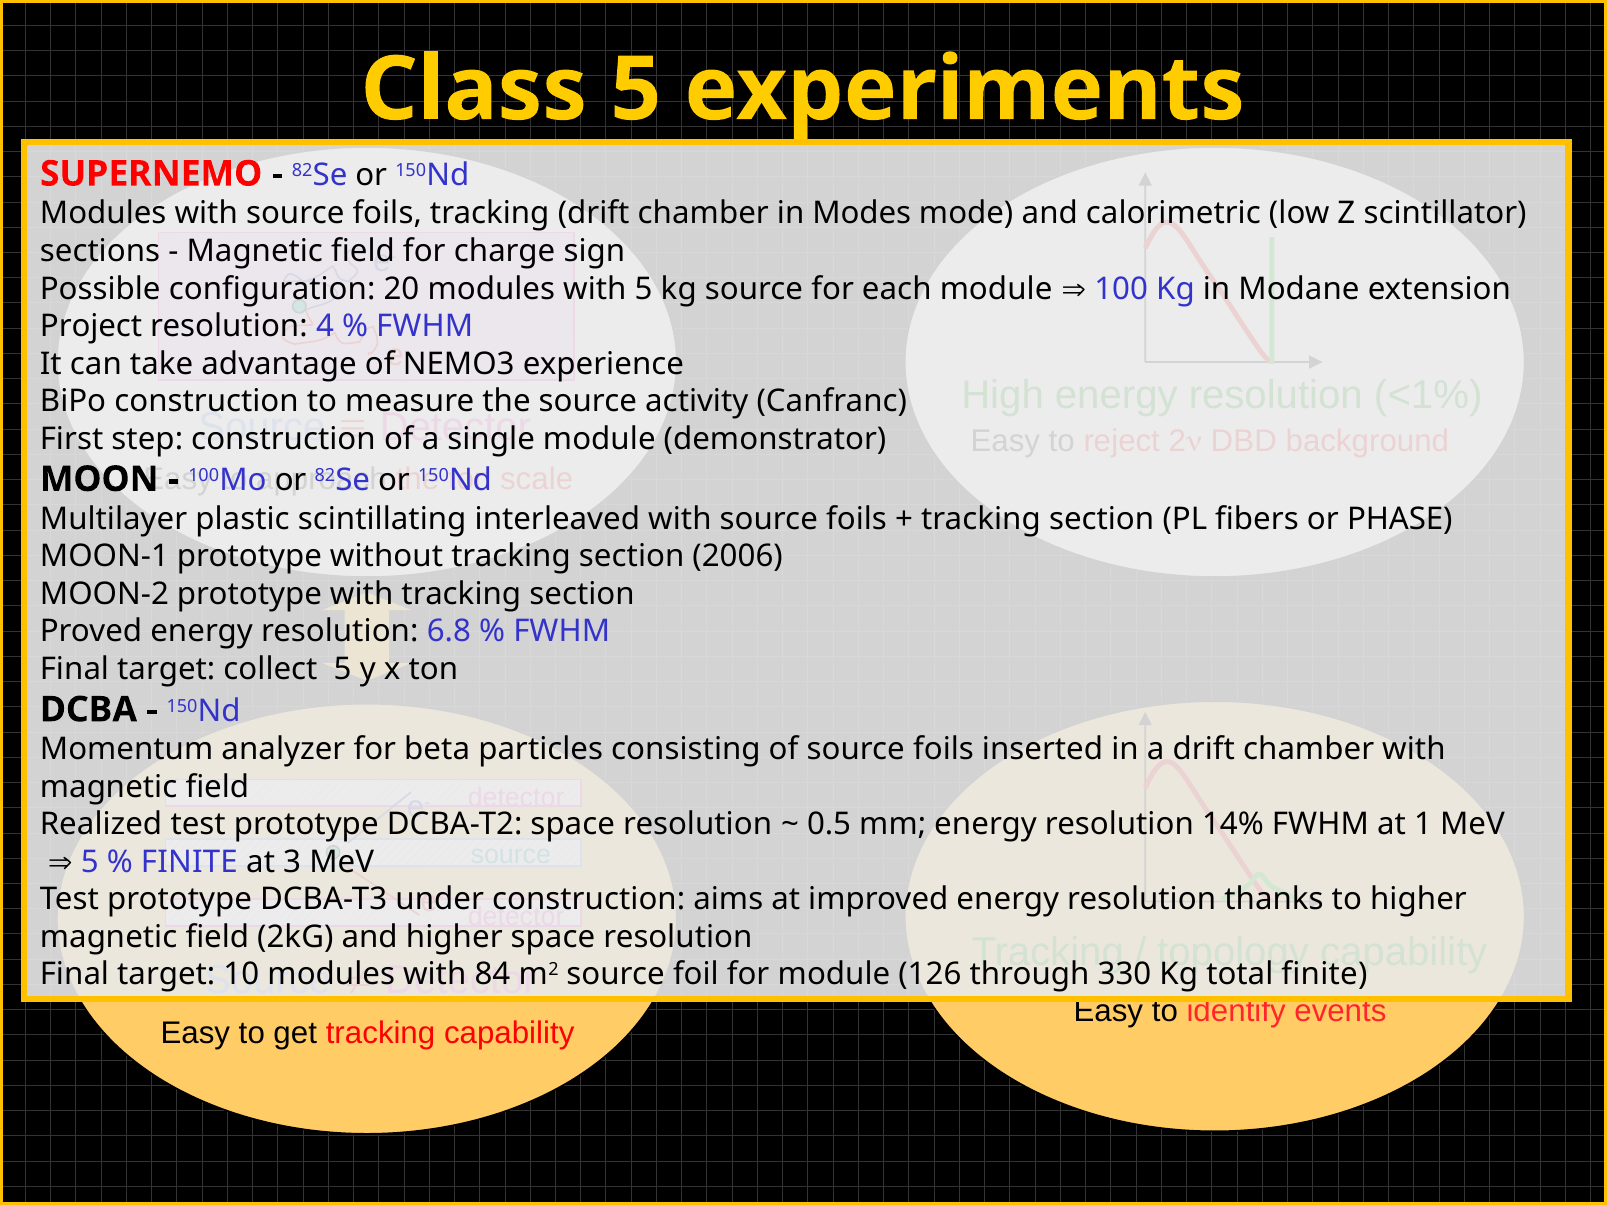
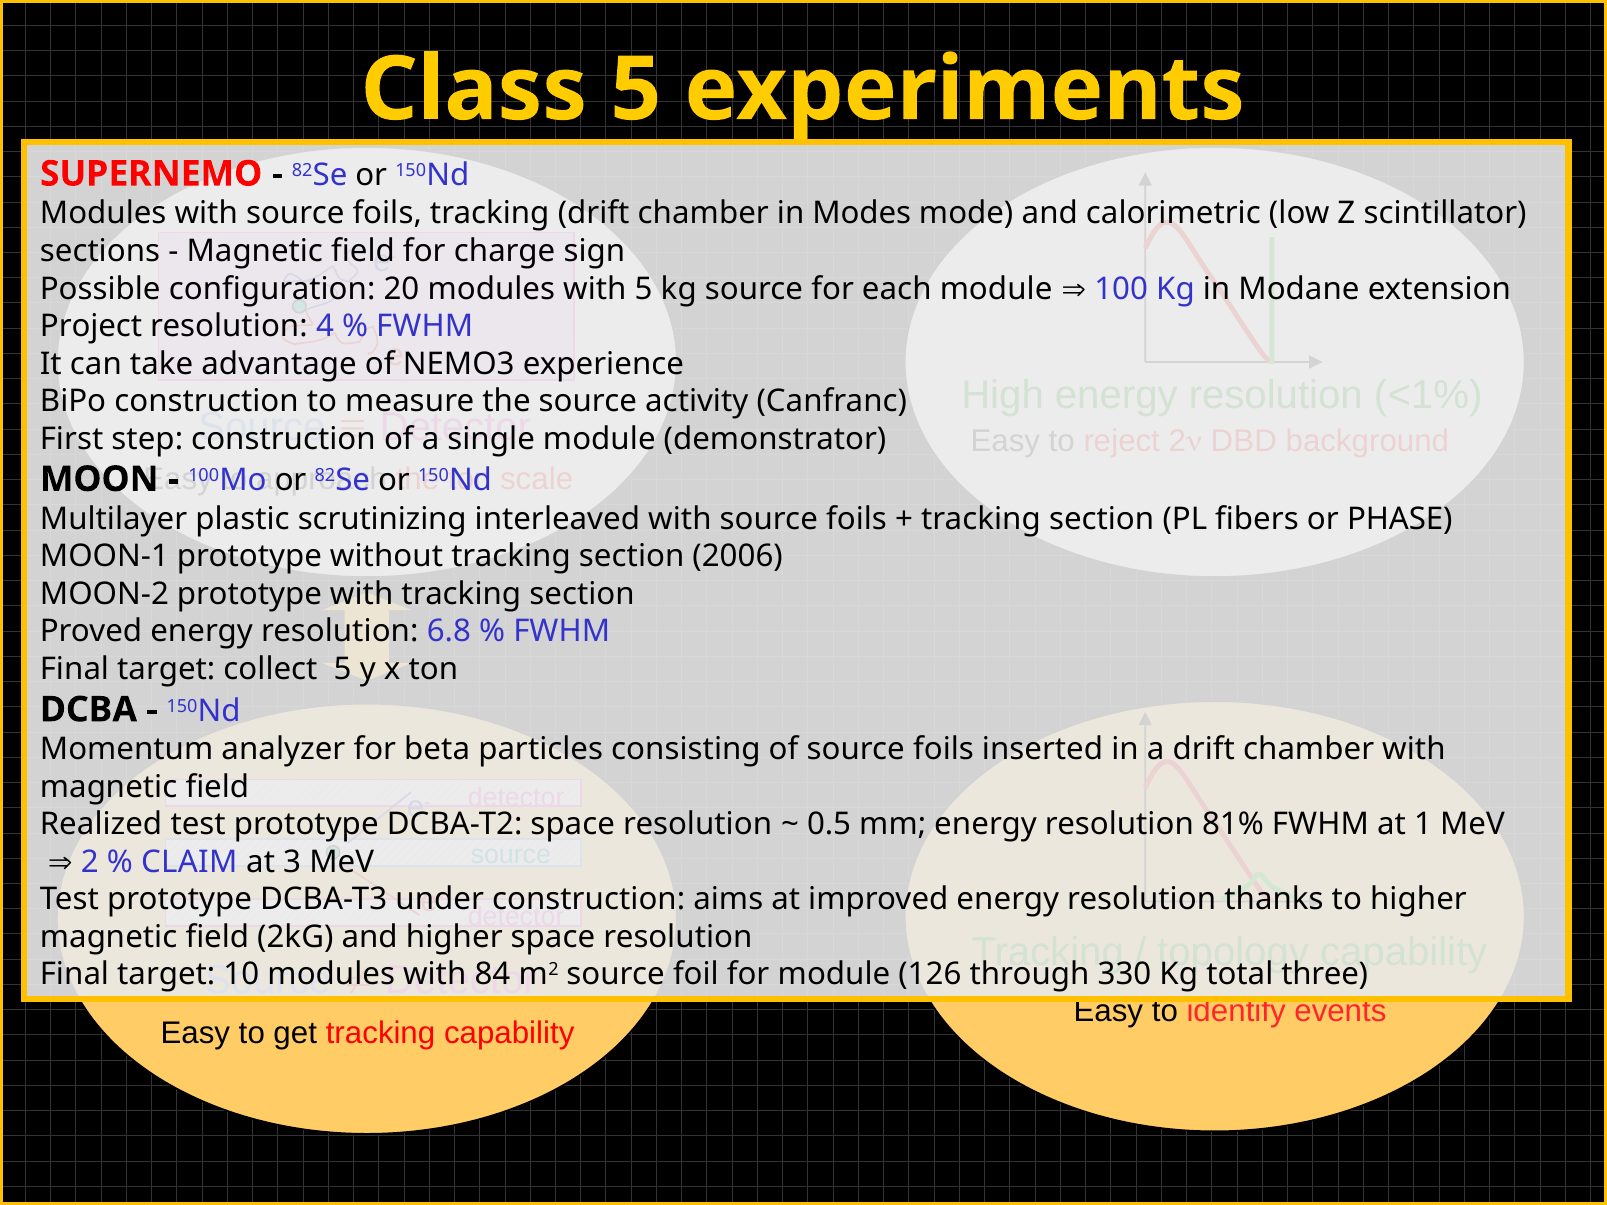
scintillating: scintillating -> scrutinizing
14%: 14% -> 81%
5 at (90, 862): 5 -> 2
FINITE at (189, 862): FINITE -> CLAIM
total finite: finite -> three
